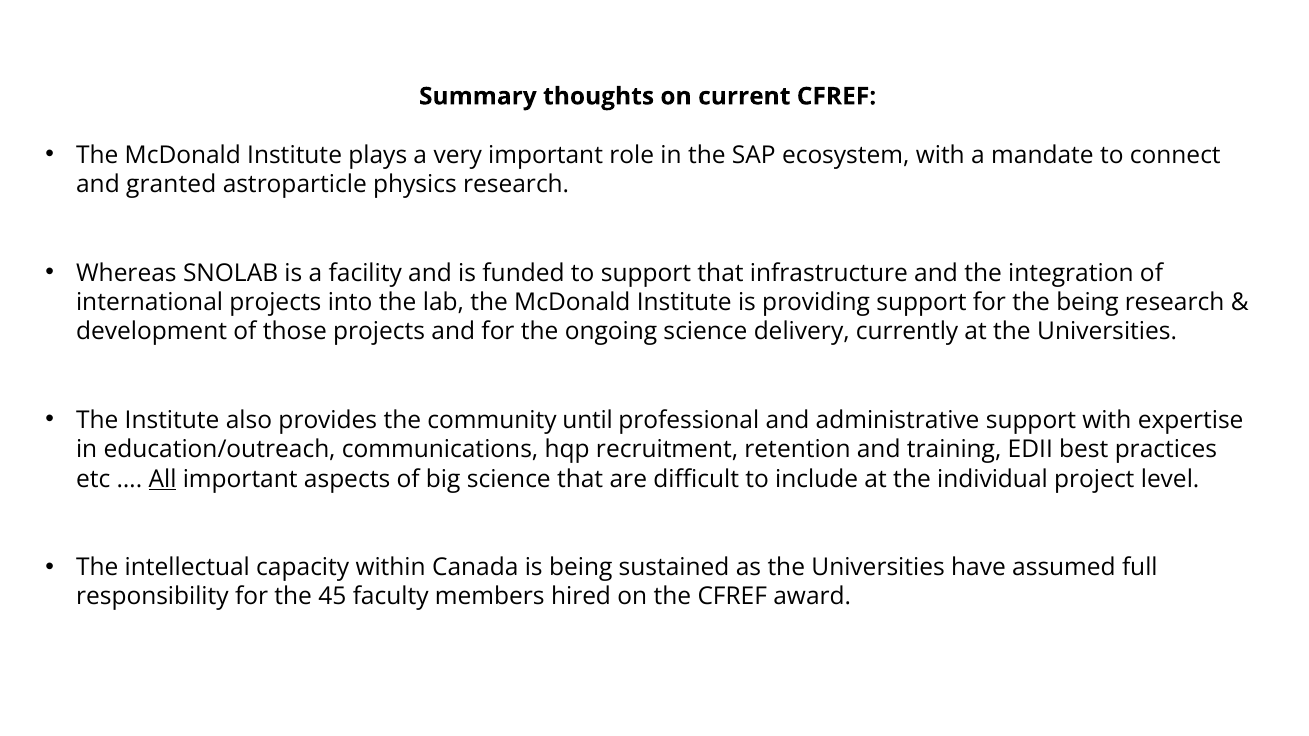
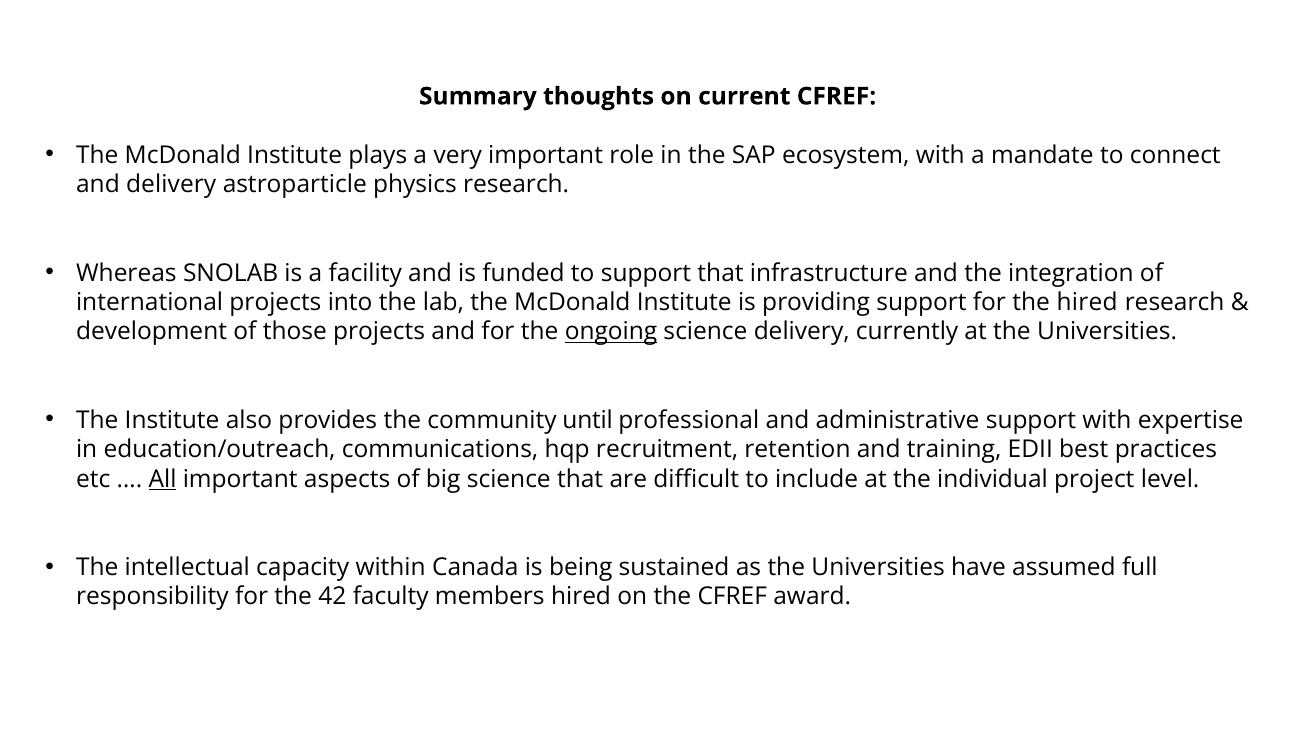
and granted: granted -> delivery
the being: being -> hired
ongoing underline: none -> present
45: 45 -> 42
